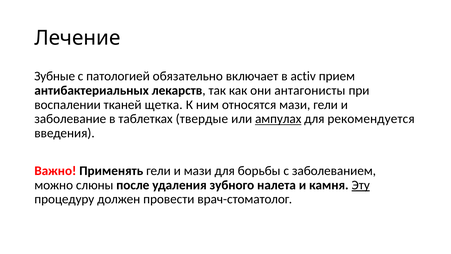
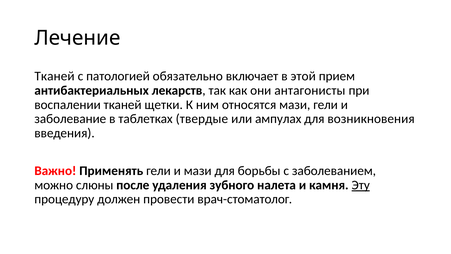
Зубные at (55, 76): Зубные -> Тканей
activ: activ -> этой
щетка: щетка -> щетки
ампулах underline: present -> none
рекомендуется: рекомендуется -> возникновения
